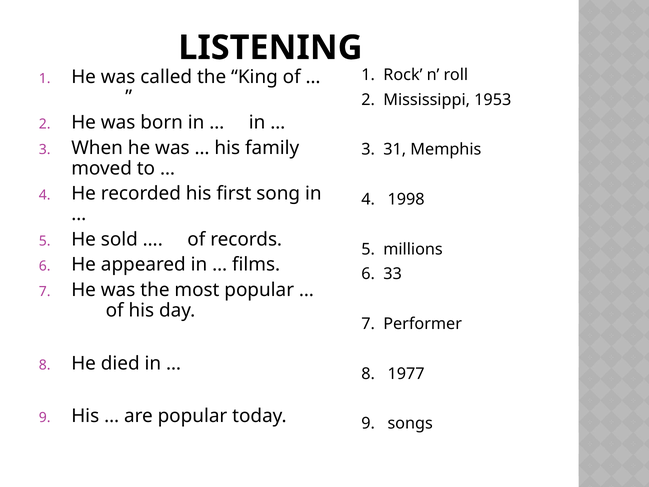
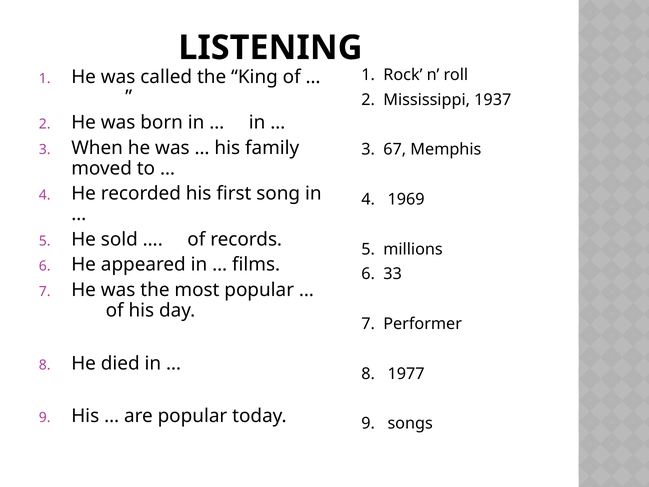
1953: 1953 -> 1937
31: 31 -> 67
1998: 1998 -> 1969
